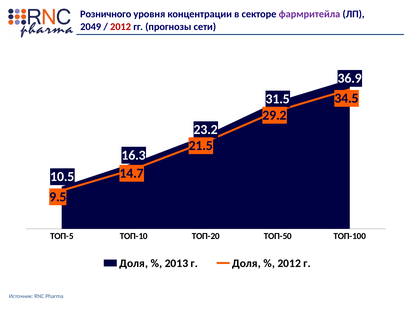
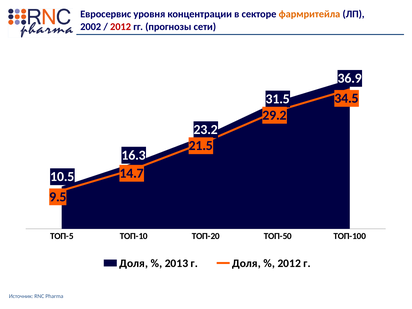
Розничного: Розничного -> Евросервис
фармритейла colour: purple -> orange
2049: 2049 -> 2002
